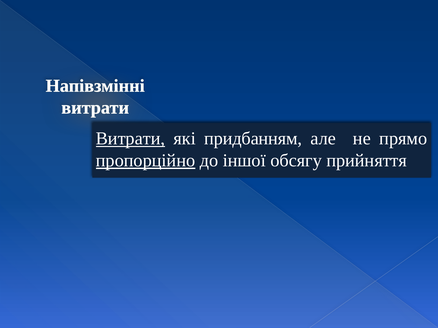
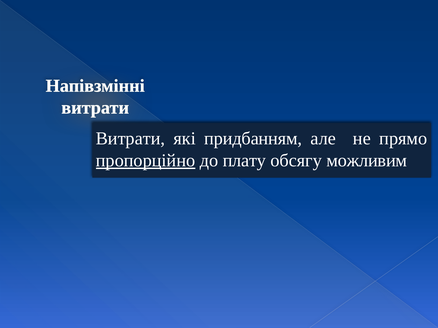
Витрати at (130, 139) underline: present -> none
іншої: іншої -> плату
прийняття: прийняття -> можливим
